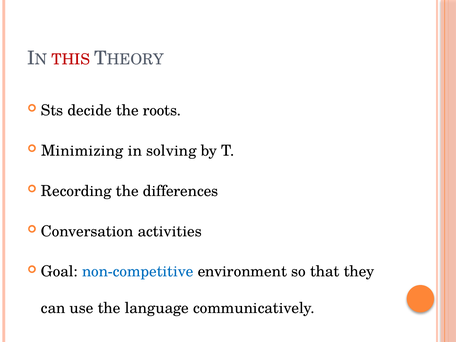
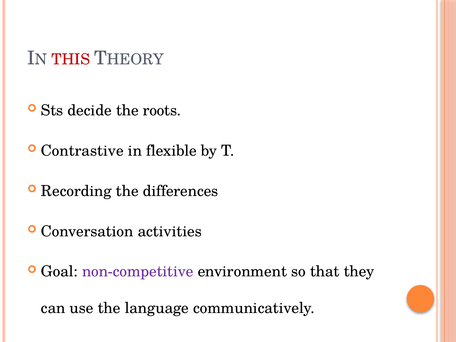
Minimizing: Minimizing -> Contrastive
solving: solving -> flexible
non-competitive colour: blue -> purple
